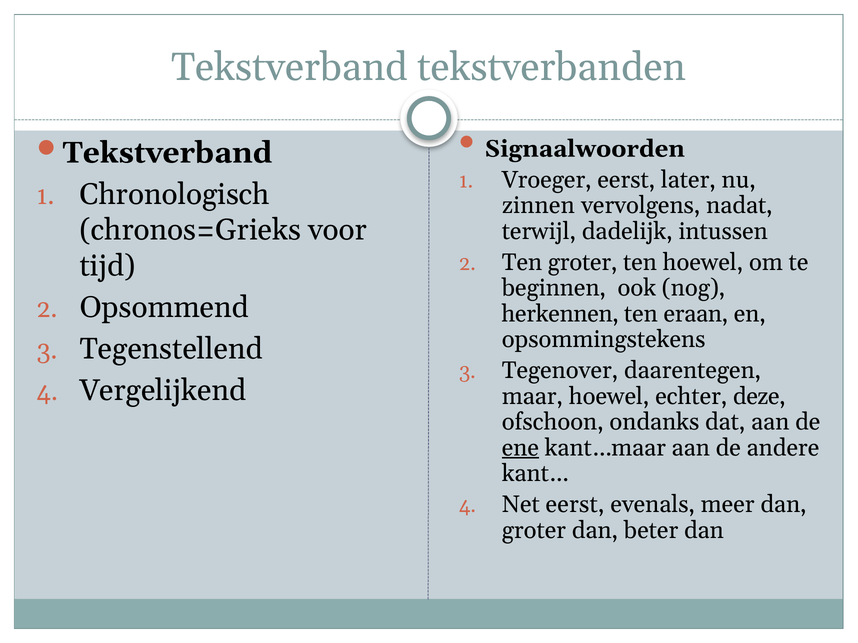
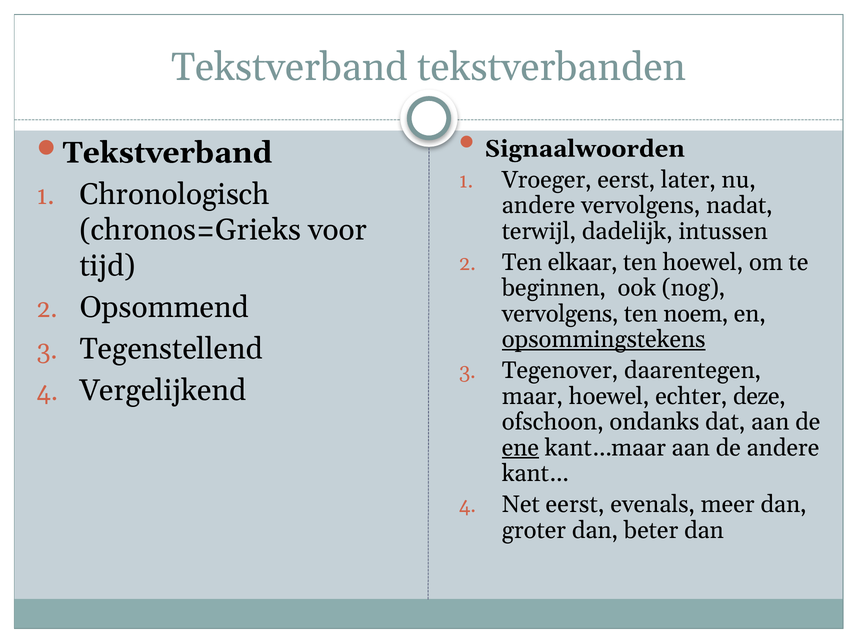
zinnen at (538, 206): zinnen -> andere
Ten groter: groter -> elkaar
herkennen at (560, 314): herkennen -> vervolgens
eraan: eraan -> noem
opsommingstekens underline: none -> present
